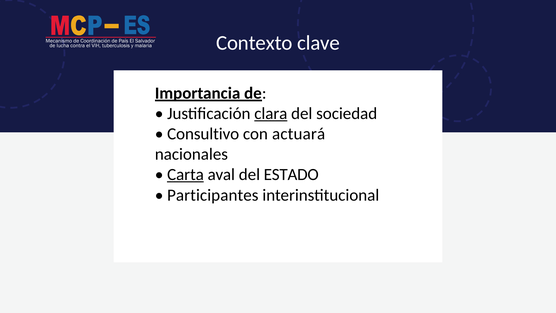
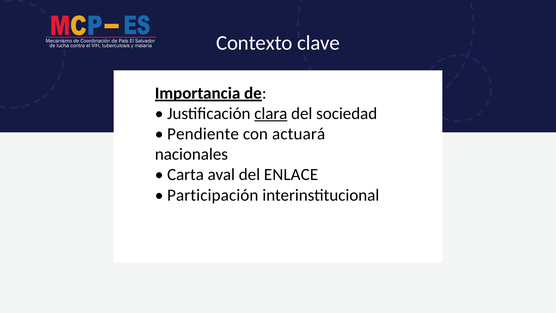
Consultivo: Consultivo -> Pendiente
Carta underline: present -> none
ESTADO: ESTADO -> ENLACE
Participantes: Participantes -> Participación
